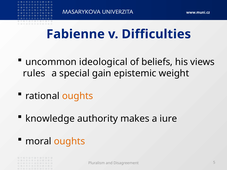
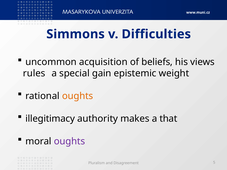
Fabienne: Fabienne -> Simmons
ideological: ideological -> acquisition
knowledge: knowledge -> illegitimacy
iure: iure -> that
oughts at (69, 141) colour: orange -> purple
